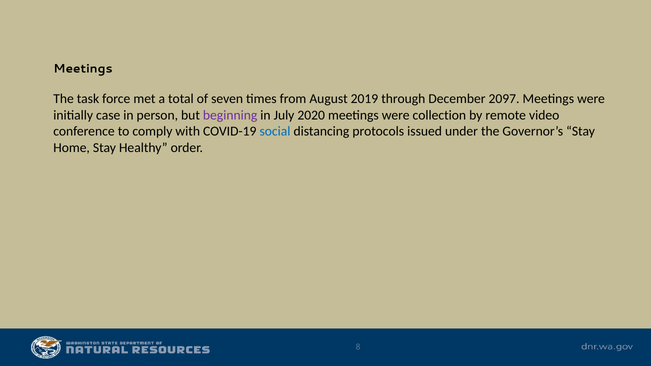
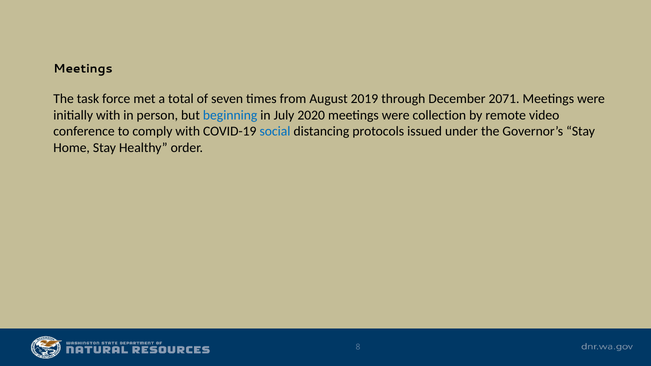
2097: 2097 -> 2071
initially case: case -> with
beginning colour: purple -> blue
